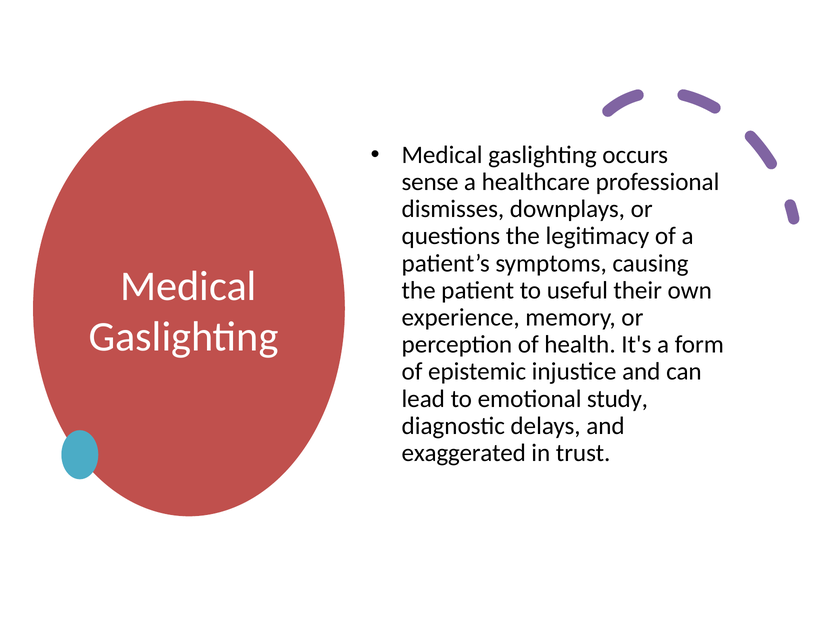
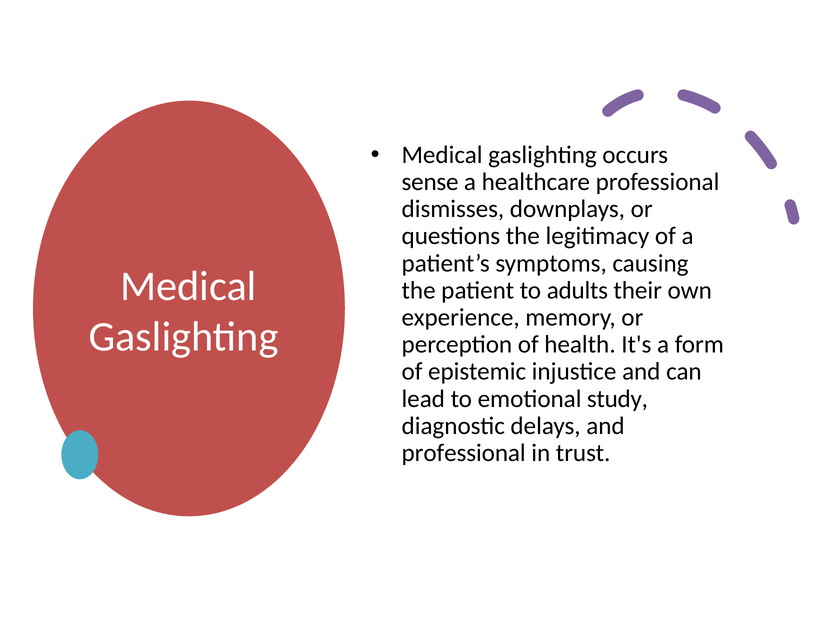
useful: useful -> adults
exaggerated at (464, 453): exaggerated -> professional
